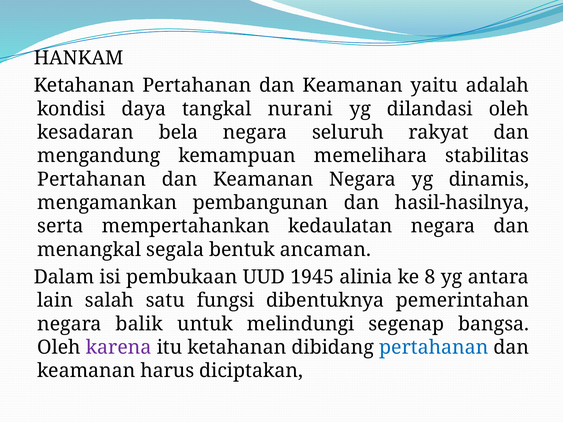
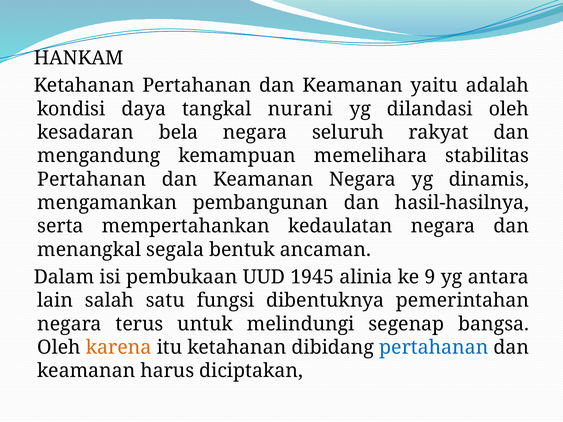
8: 8 -> 9
balik: balik -> terus
karena colour: purple -> orange
